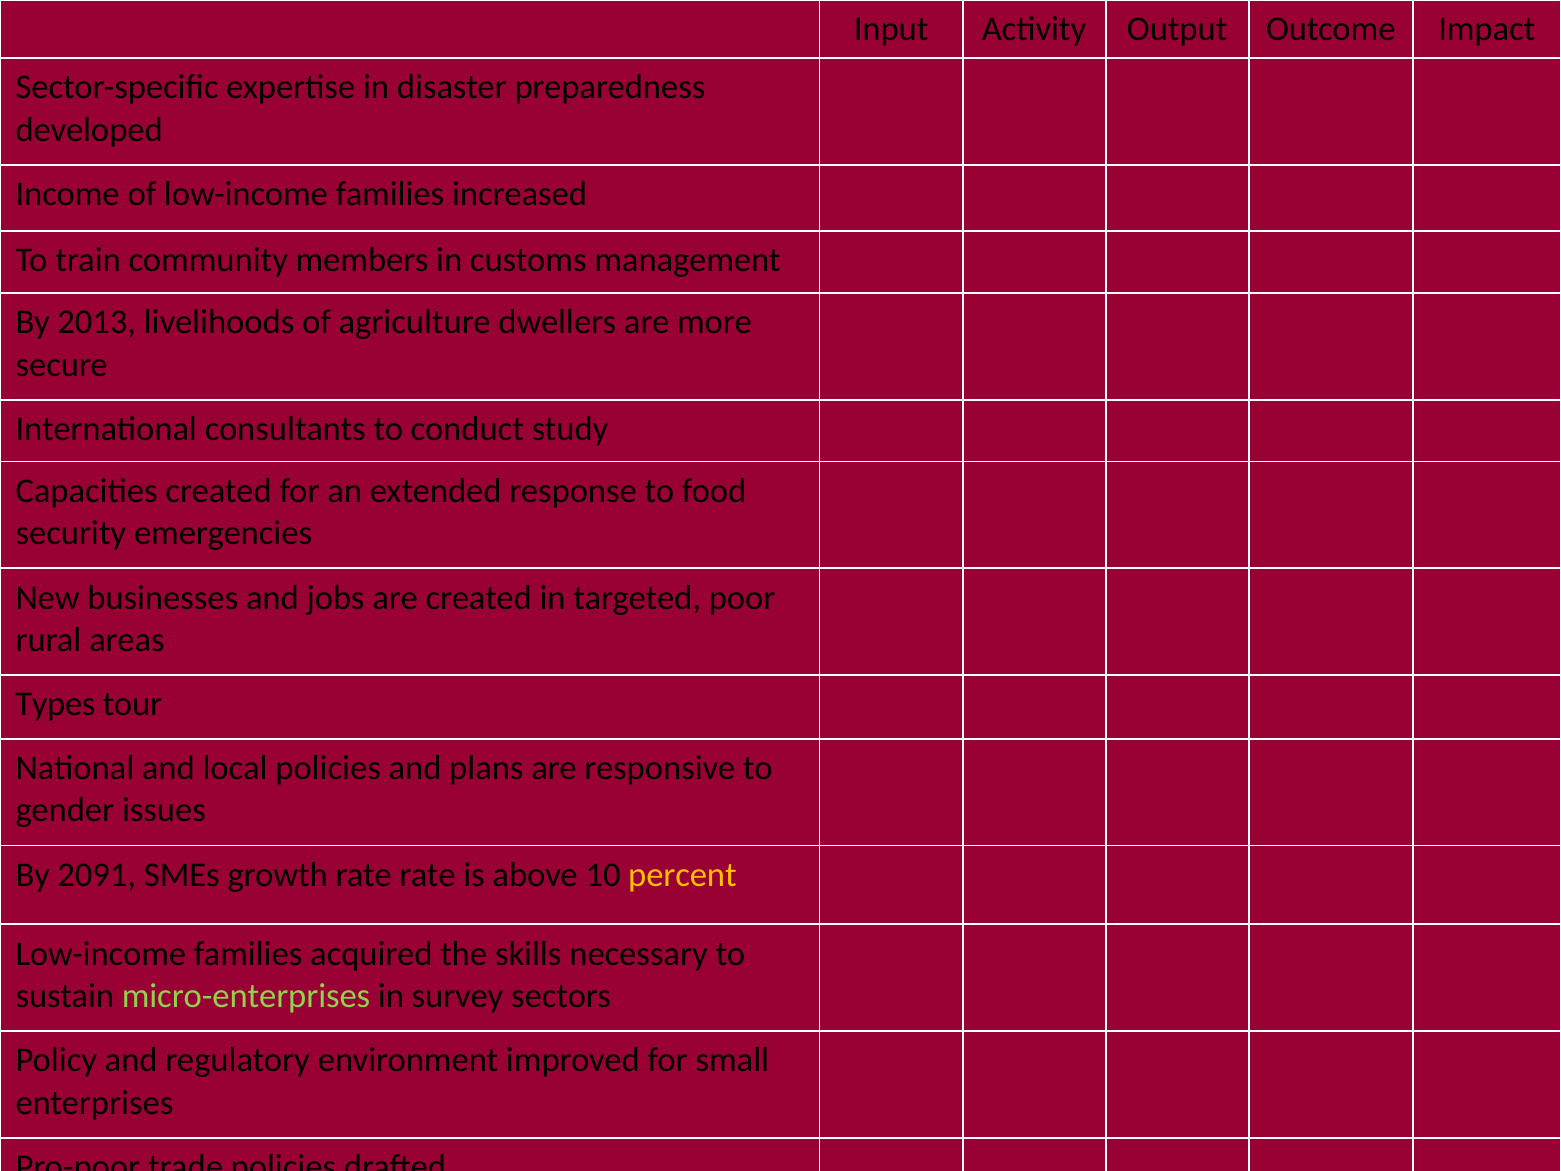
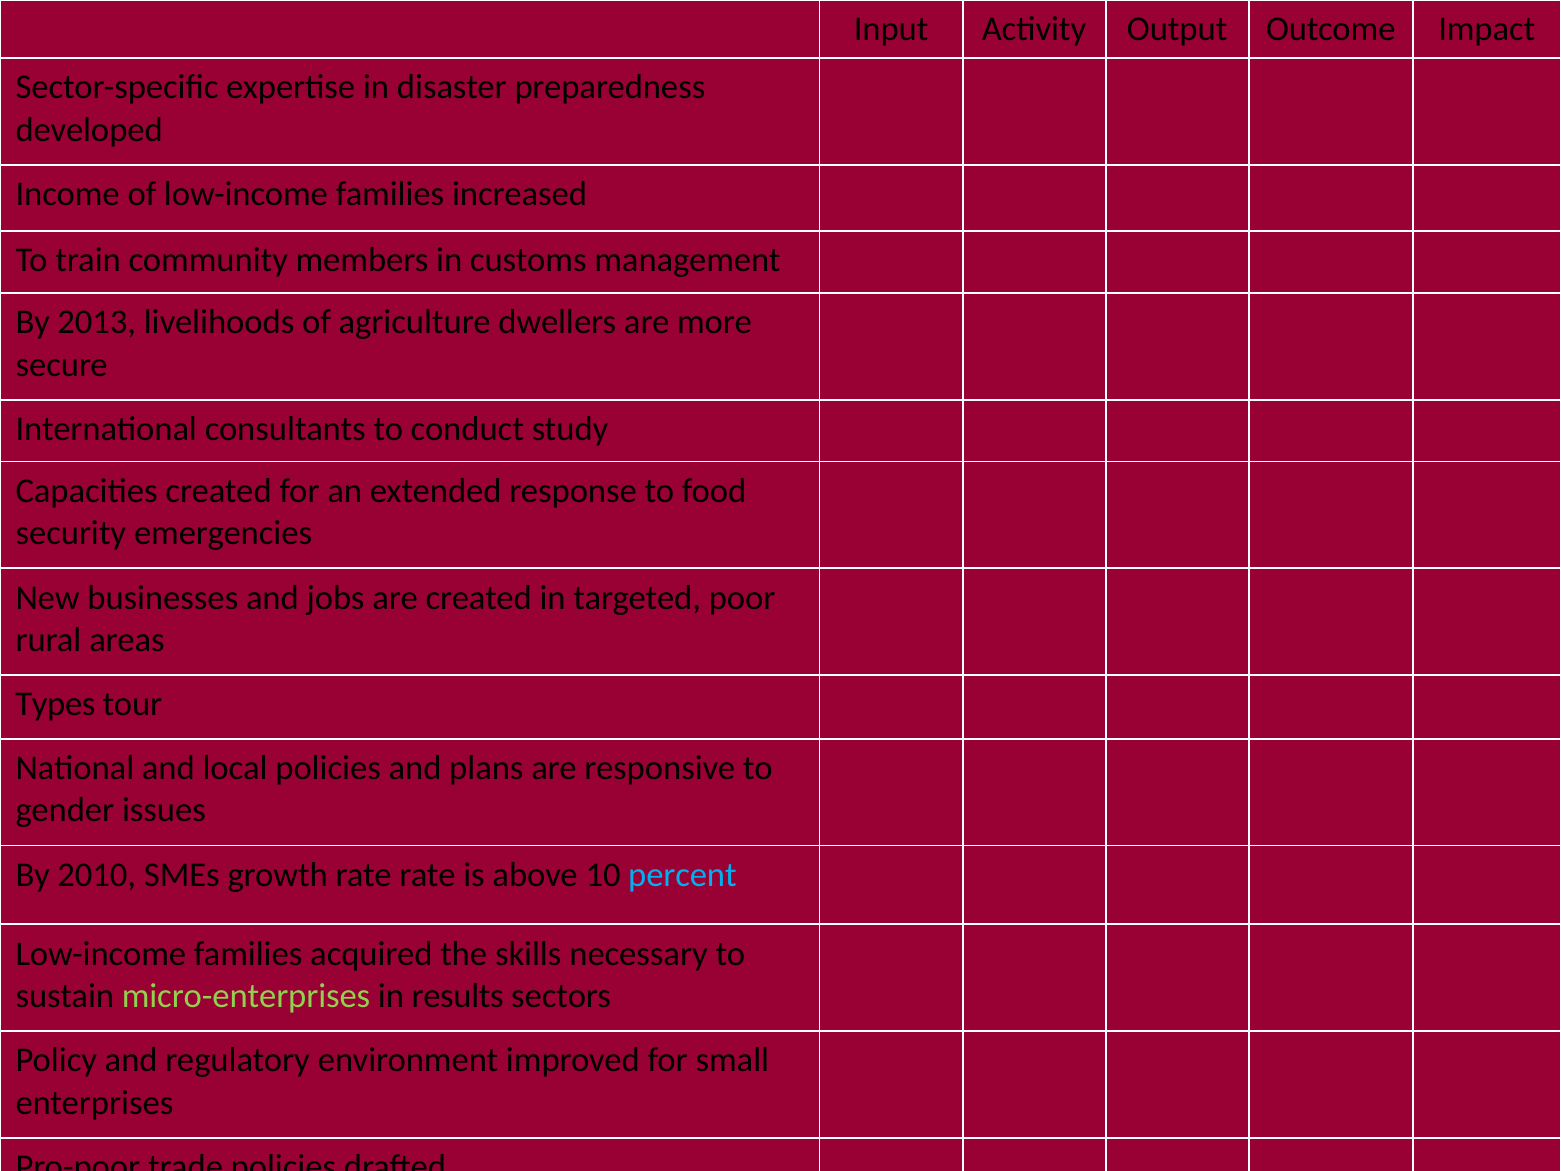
2091: 2091 -> 2010
percent colour: yellow -> light blue
survey: survey -> results
